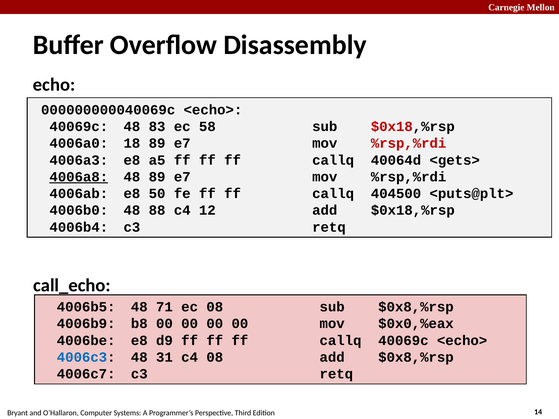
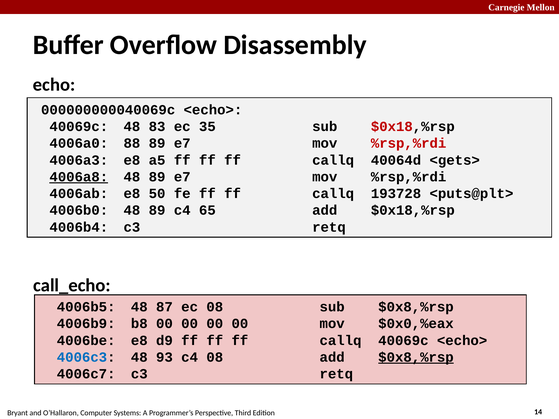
58: 58 -> 35
18: 18 -> 88
404500: 404500 -> 193728
4006b0 48 88: 88 -> 89
12: 12 -> 65
71: 71 -> 87
31: 31 -> 93
$0x8,%rsp at (416, 357) underline: none -> present
